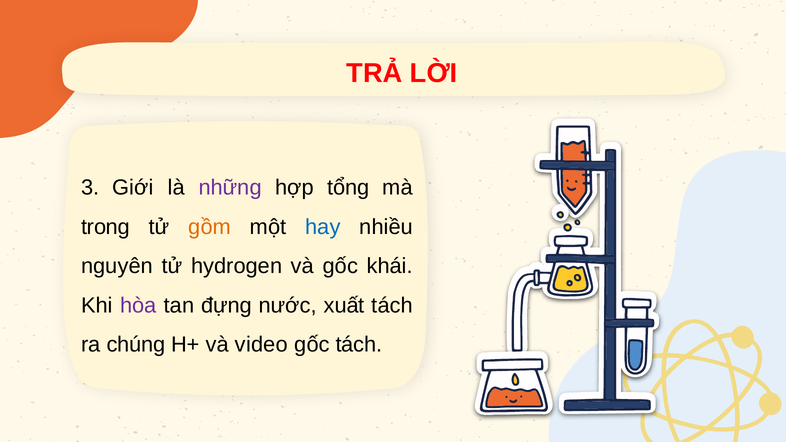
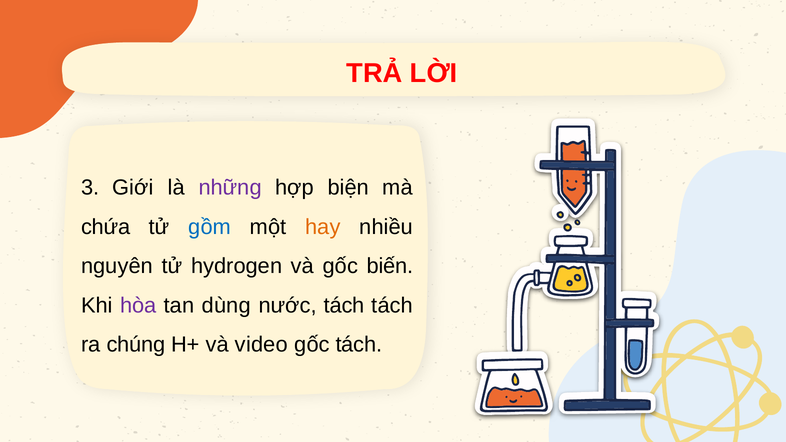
tổng: tổng -> biện
trong: trong -> chứa
gồm colour: orange -> blue
hay colour: blue -> orange
khái: khái -> biến
đựng: đựng -> dùng
nước xuất: xuất -> tách
